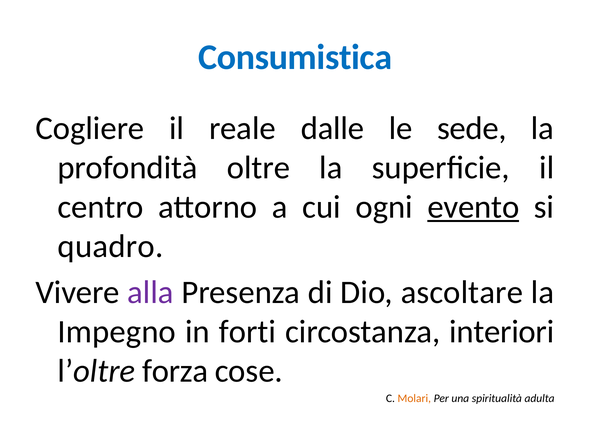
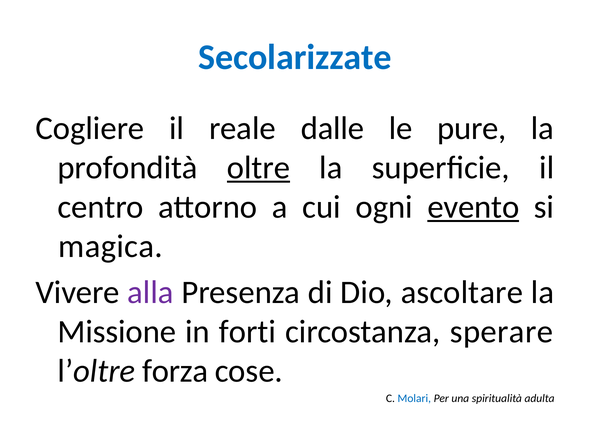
Consumistica: Consumistica -> Secolarizzate
sede: sede -> pure
oltre underline: none -> present
quadro: quadro -> magica
Impegno: Impegno -> Missione
interiori: interiori -> sperare
Molari colour: orange -> blue
